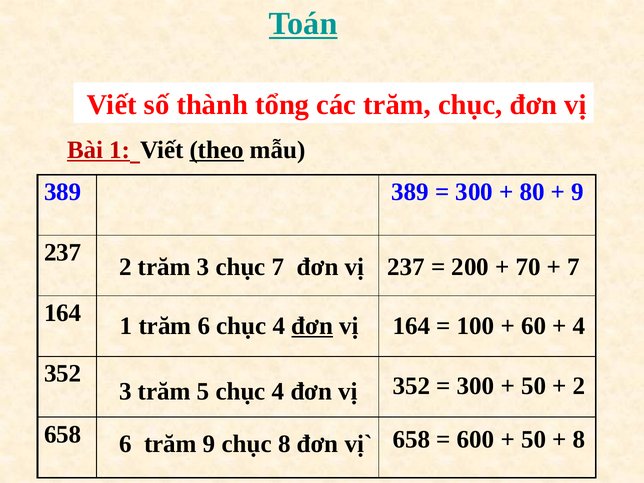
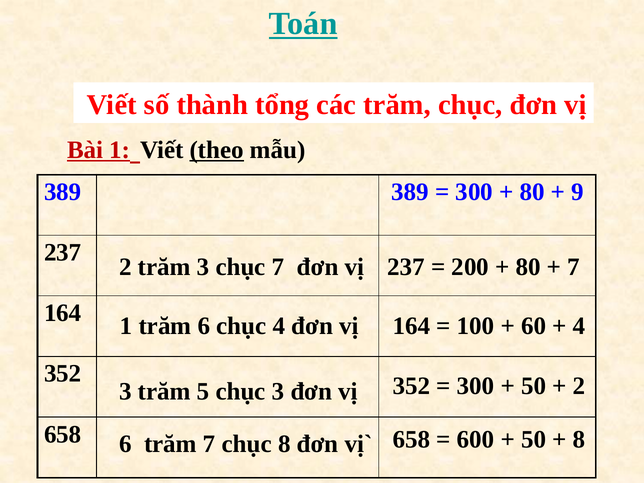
70 at (528, 267): 70 -> 80
đơn at (312, 326) underline: present -> none
5 chục 4: 4 -> 3
trăm 9: 9 -> 7
